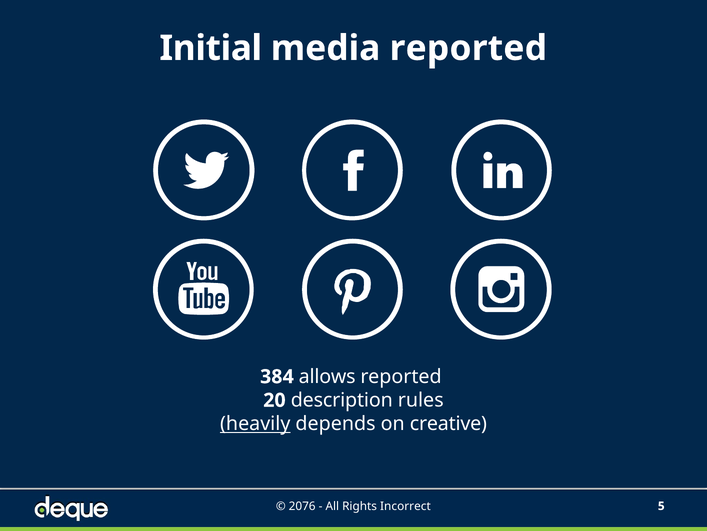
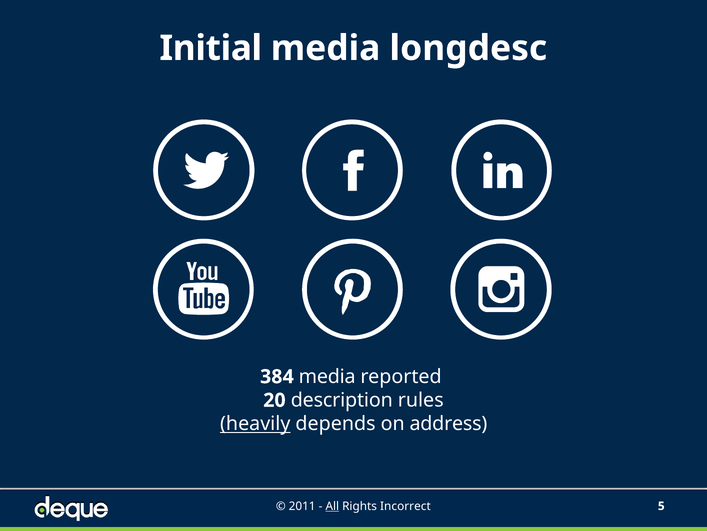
media reported: reported -> longdesc
384 allows: allows -> media
creative: creative -> address
2076: 2076 -> 2011
All underline: none -> present
